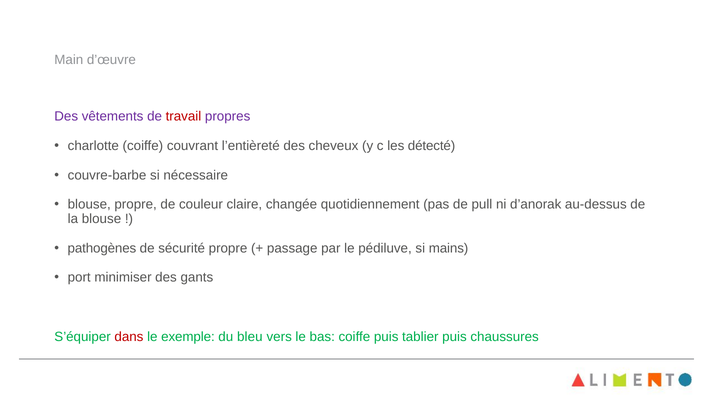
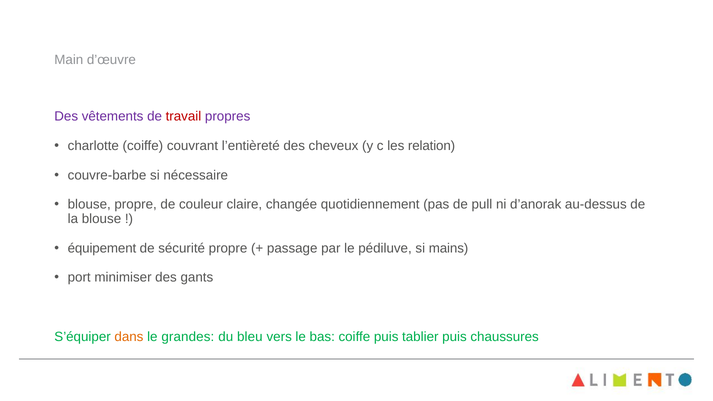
détecté: détecté -> relation
pathogènes: pathogènes -> équipement
dans colour: red -> orange
exemple: exemple -> grandes
